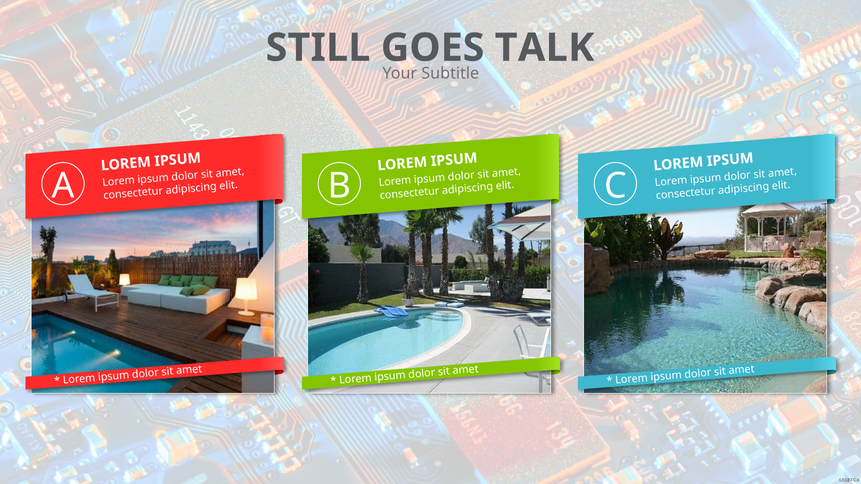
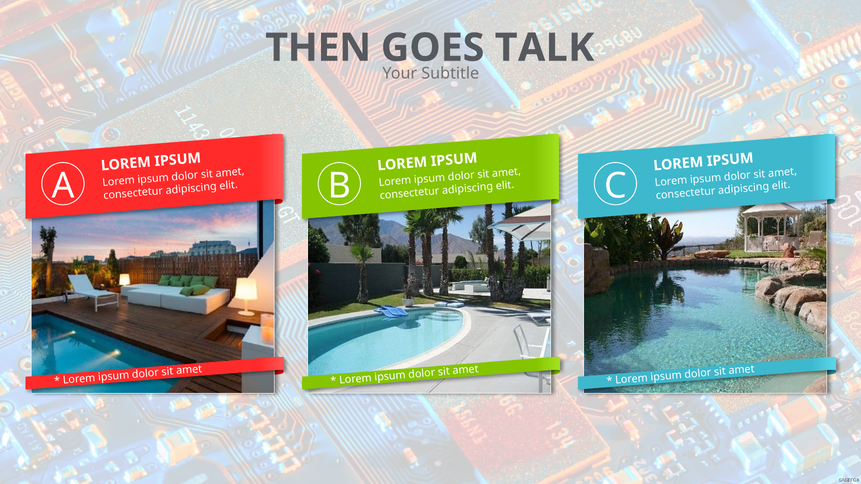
STILL: STILL -> THEN
